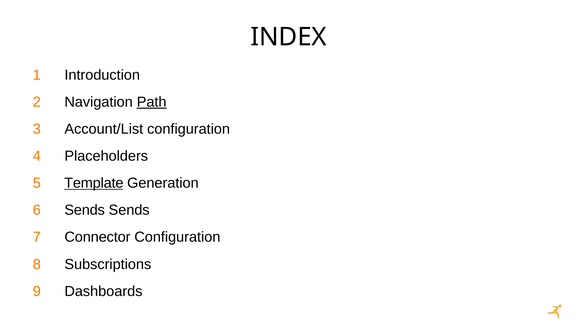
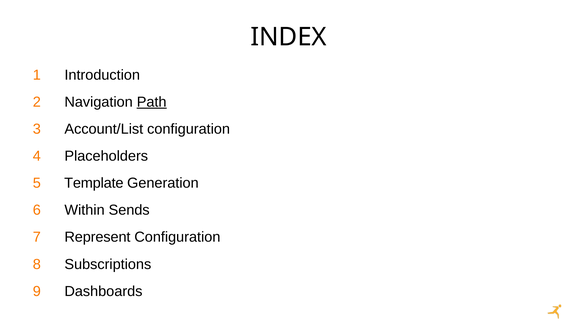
Template underline: present -> none
Sends at (85, 210): Sends -> Within
Connector: Connector -> Represent
